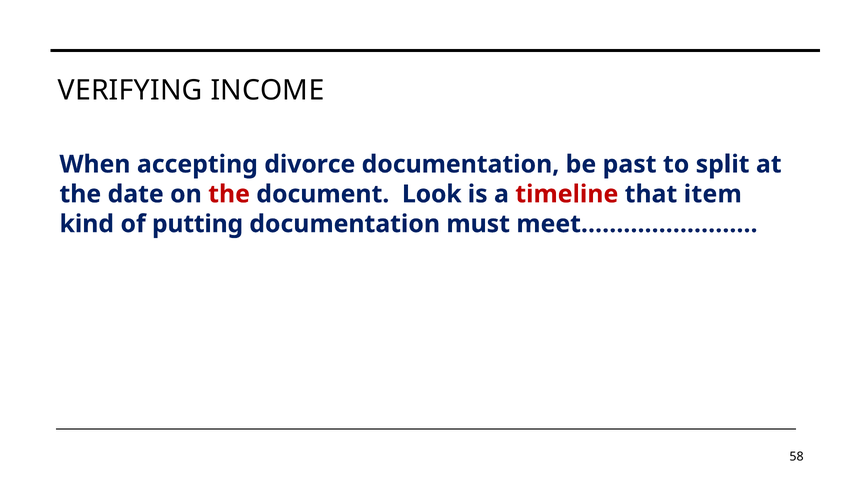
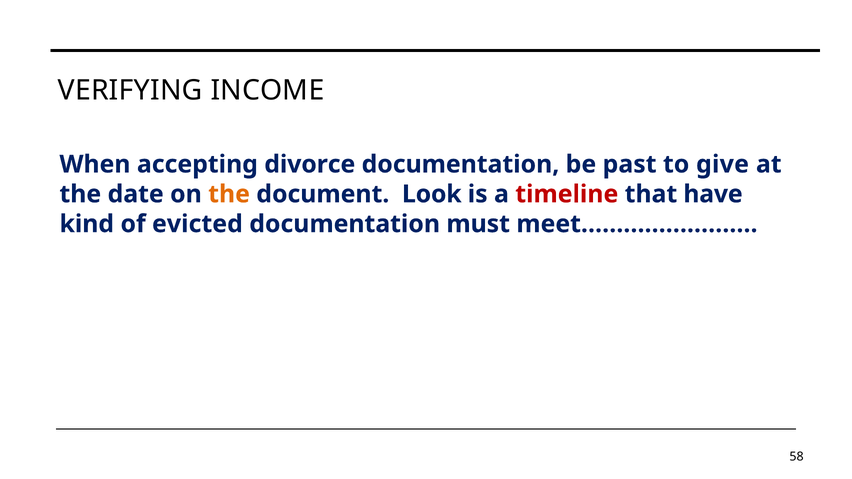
split: split -> give
the at (229, 194) colour: red -> orange
item: item -> have
putting: putting -> evicted
